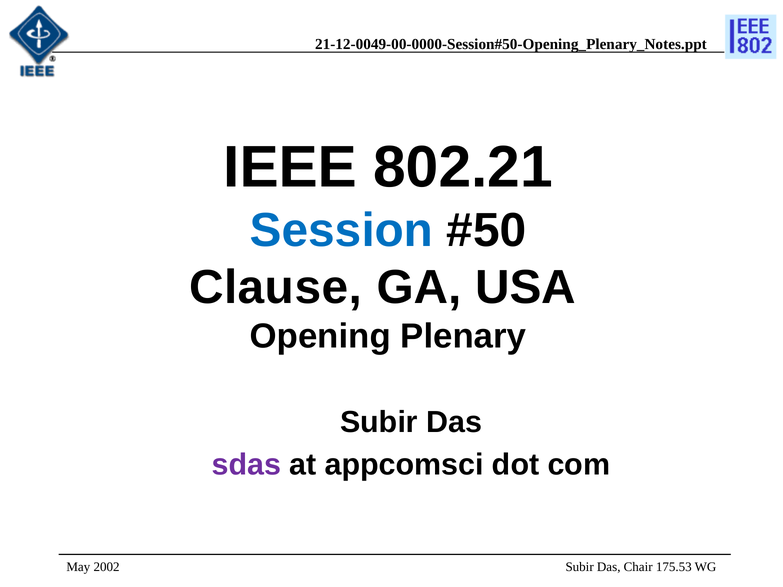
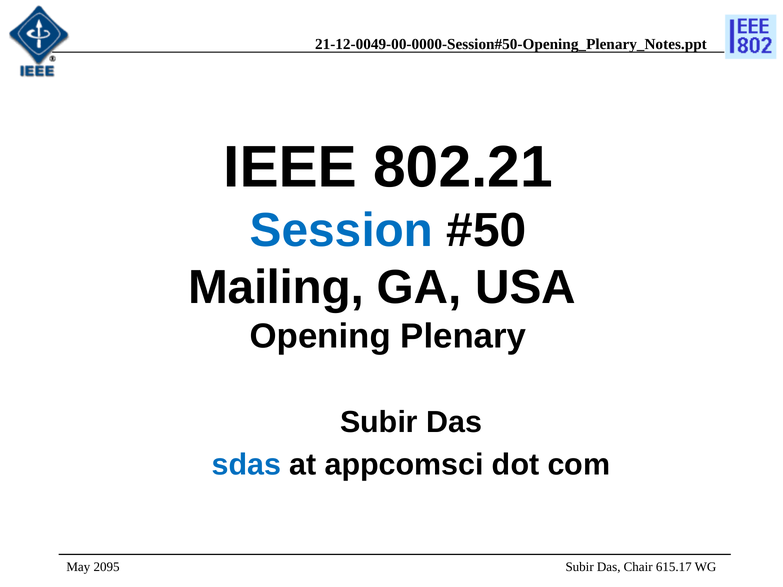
Clause: Clause -> Mailing
sdas colour: purple -> blue
175.53: 175.53 -> 615.17
2002: 2002 -> 2095
